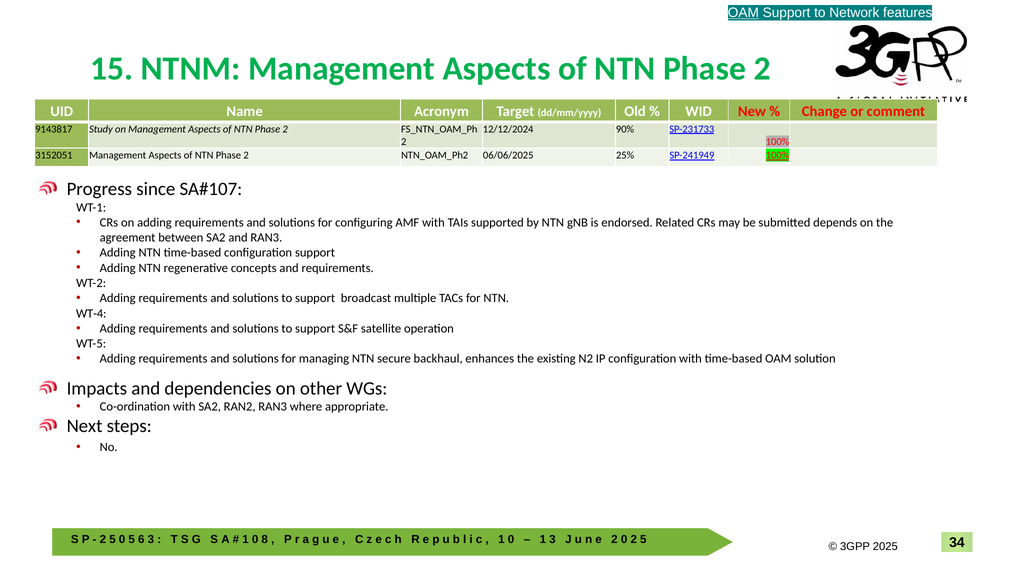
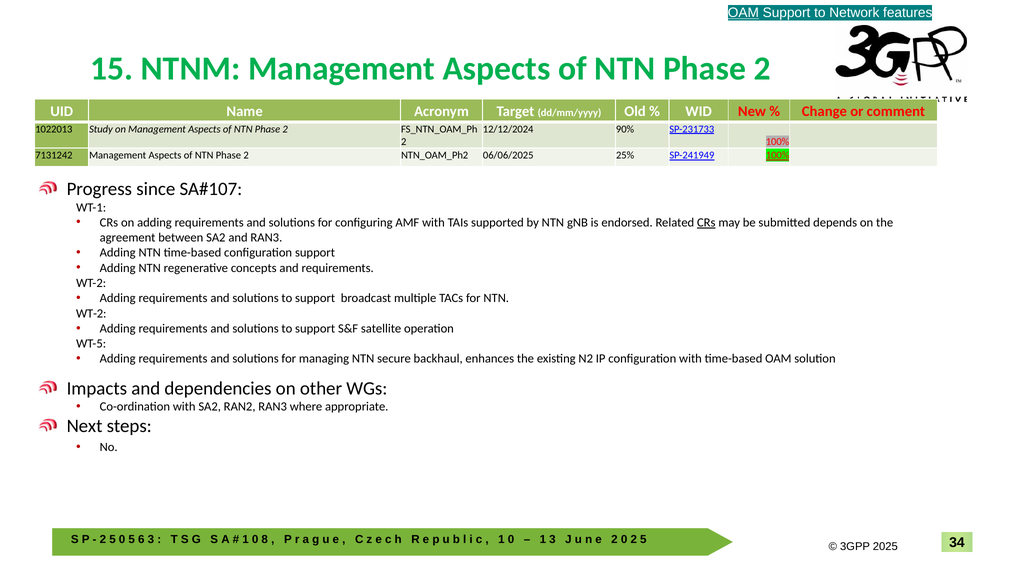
9143817: 9143817 -> 1022013
3152051: 3152051 -> 7131242
CRs at (706, 222) underline: none -> present
WT-4 at (91, 313): WT-4 -> WT-2
